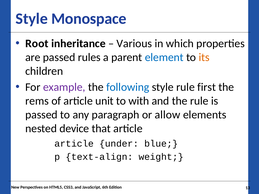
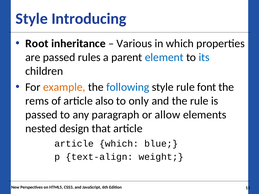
Monospace: Monospace -> Introducing
its colour: orange -> blue
example colour: purple -> orange
first: first -> font
unit: unit -> also
with: with -> only
device: device -> design
article under: under -> which
